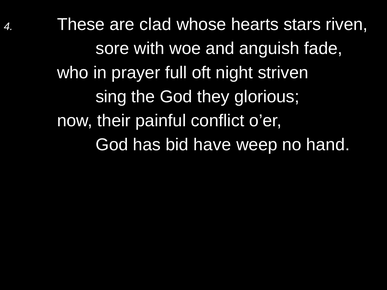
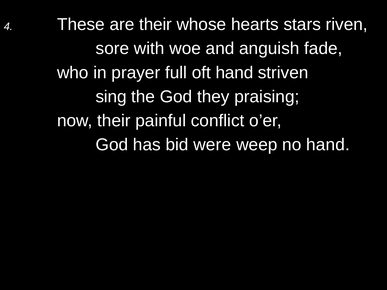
are clad: clad -> their
oft night: night -> hand
glorious: glorious -> praising
have: have -> were
